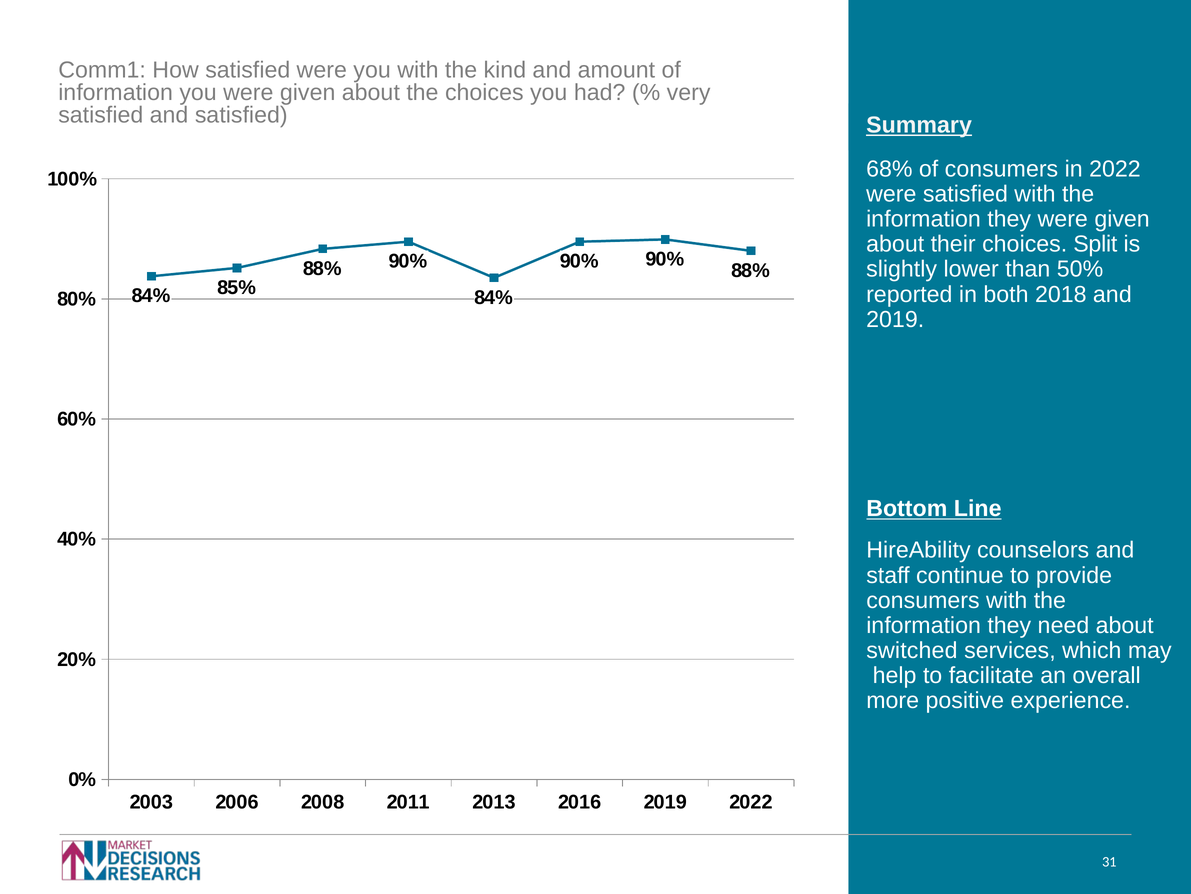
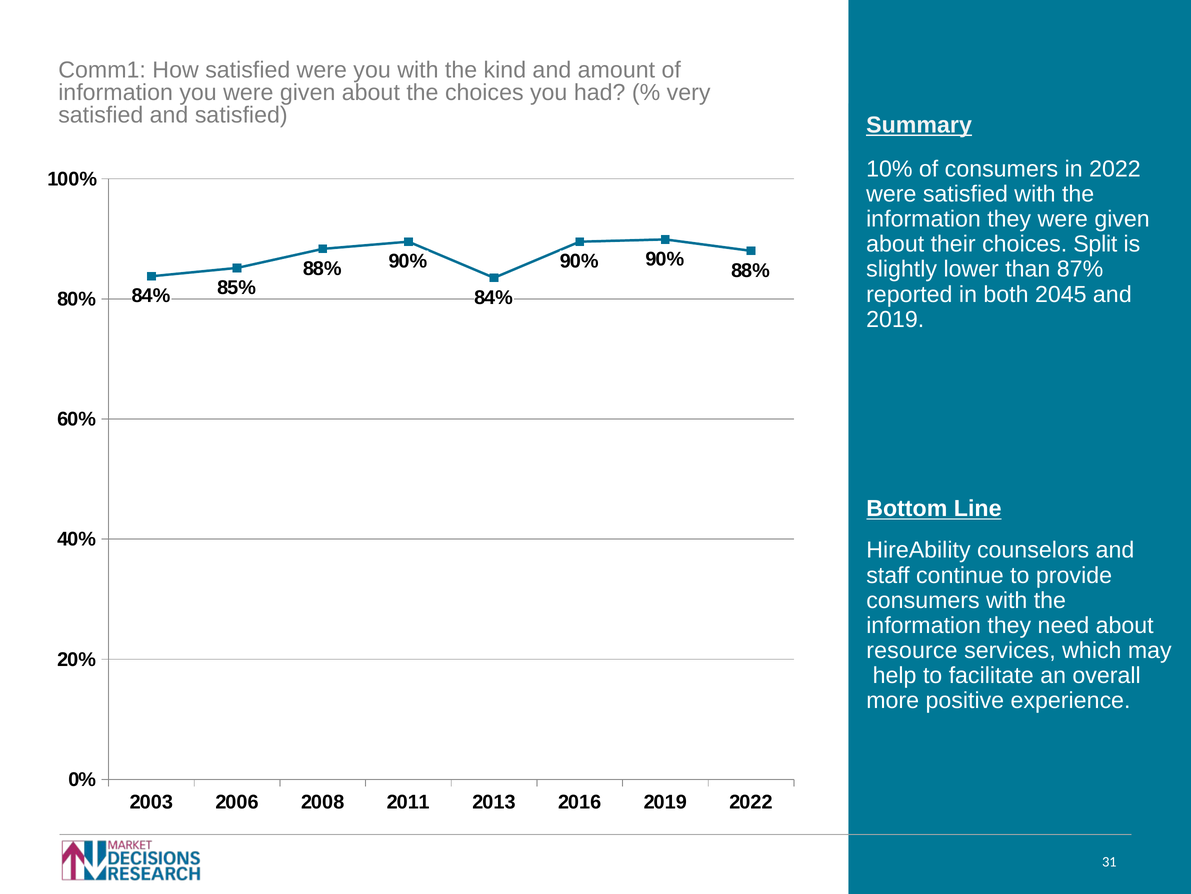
68%: 68% -> 10%
50%: 50% -> 87%
2018: 2018 -> 2045
switched: switched -> resource
